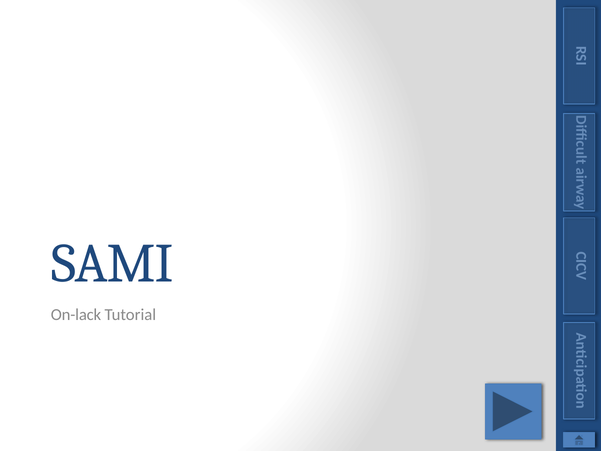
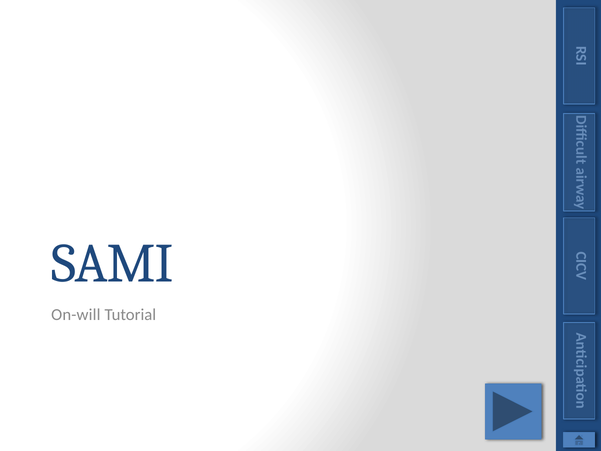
On-lack: On-lack -> On-will
